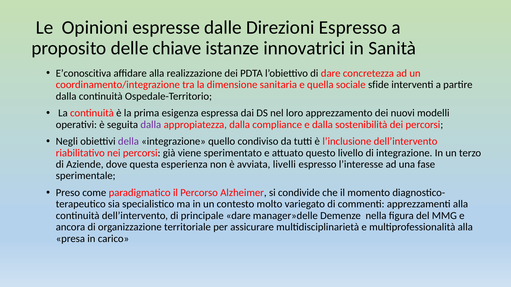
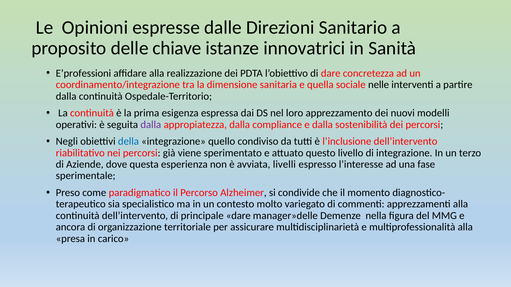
Direzioni Espresso: Espresso -> Sanitario
E’conoscitiva: E’conoscitiva -> E’professioni
sfide: sfide -> nelle
della colour: purple -> blue
